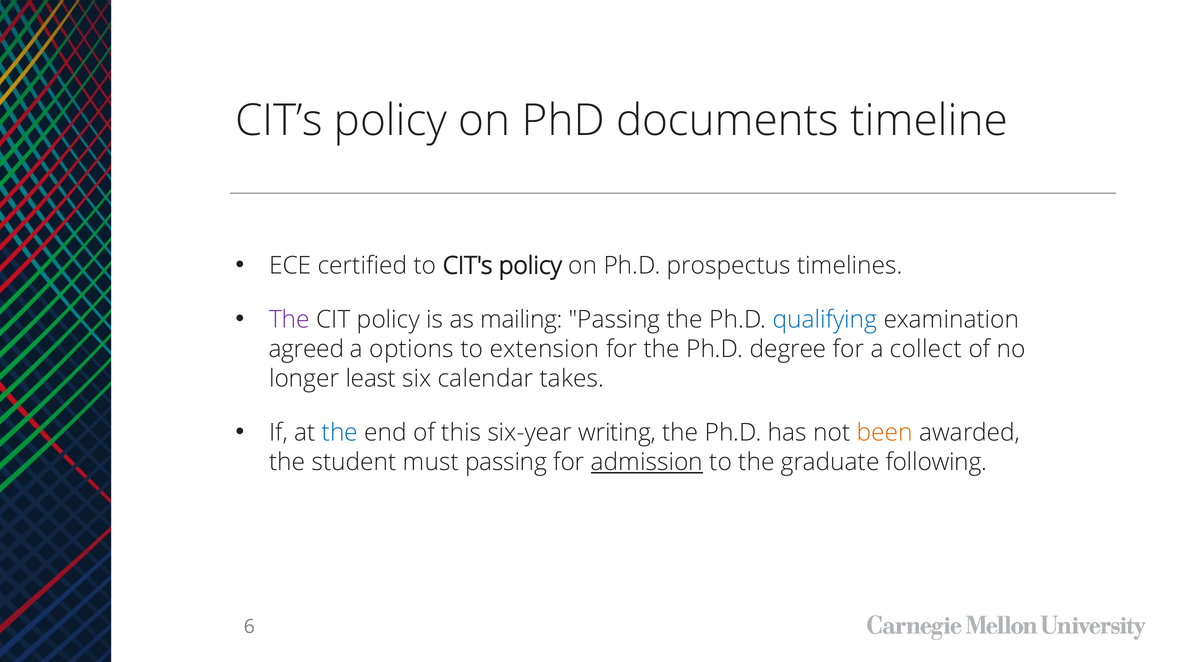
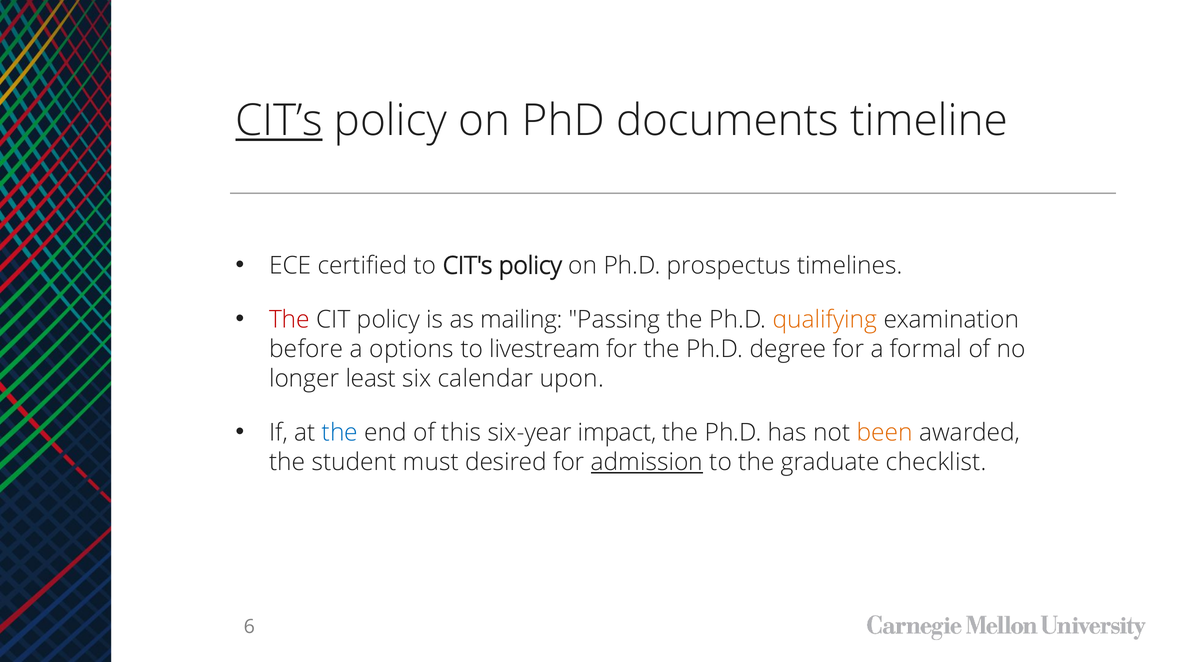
CIT’s underline: none -> present
The at (289, 320) colour: purple -> red
qualifying colour: blue -> orange
agreed: agreed -> before
extension: extension -> livestream
collect: collect -> formal
takes: takes -> upon
writing: writing -> impact
must passing: passing -> desired
following: following -> checklist
